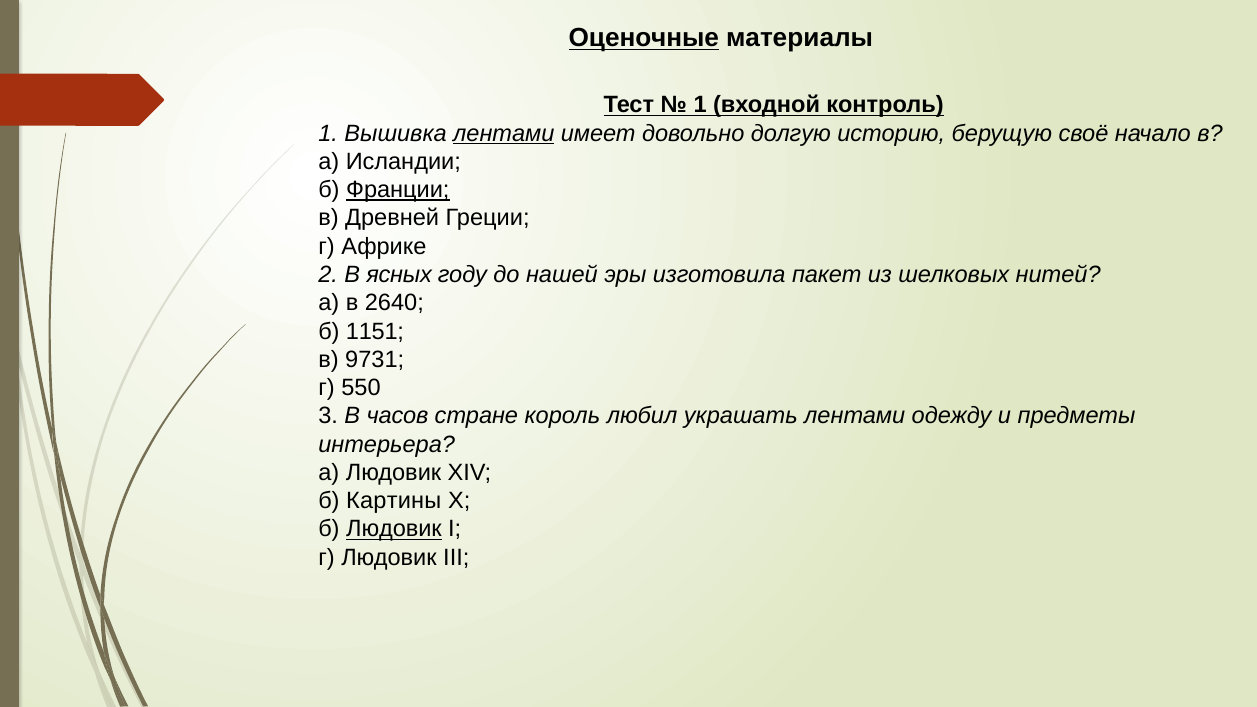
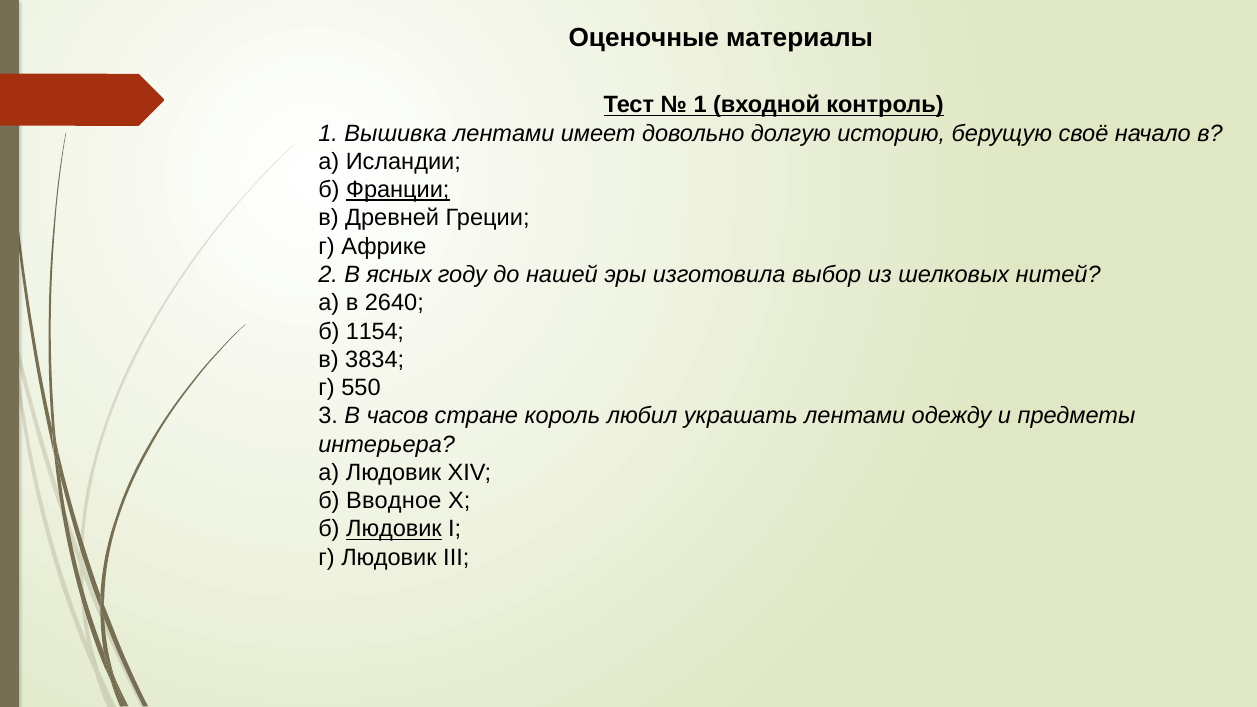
Оценочные underline: present -> none
лентами at (504, 133) underline: present -> none
пакет: пакет -> выбор
1151: 1151 -> 1154
9731: 9731 -> 3834
Картины: Картины -> Вводное
